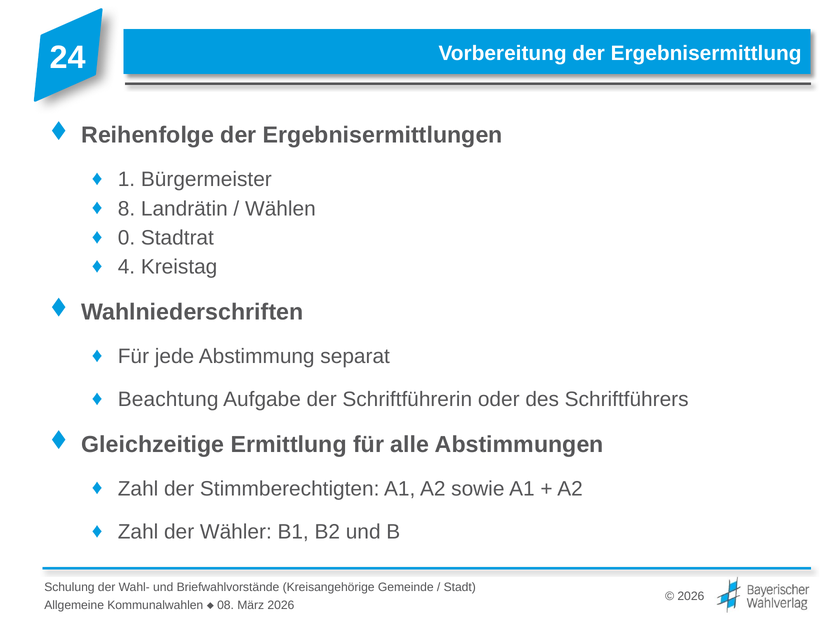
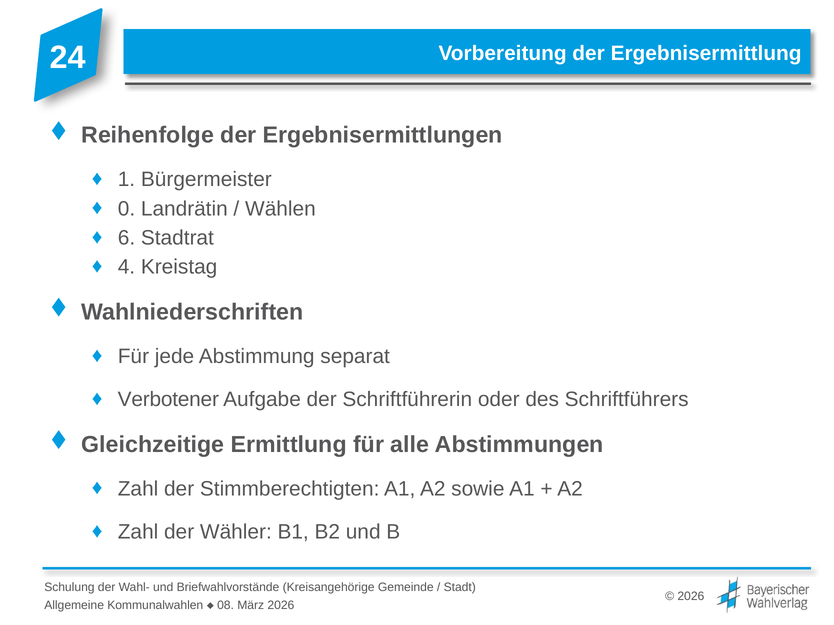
8: 8 -> 0
0: 0 -> 6
Beachtung: Beachtung -> Verbotener
